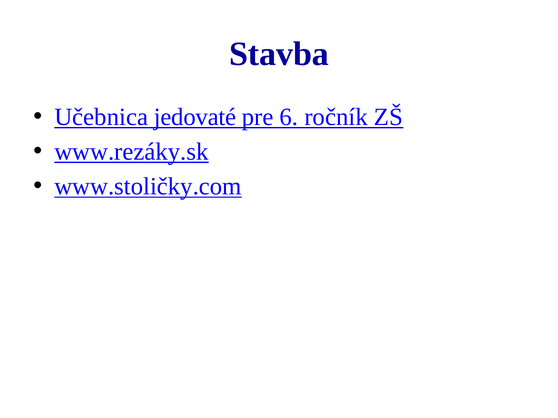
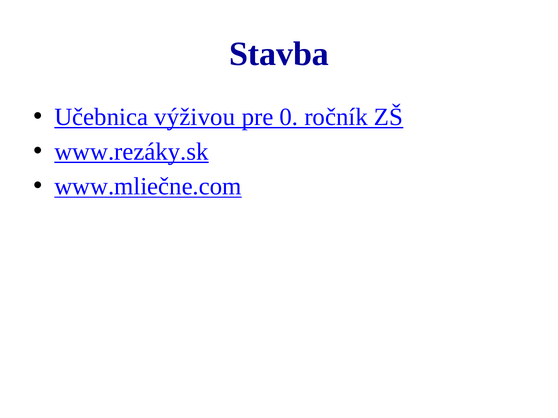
jedovaté: jedovaté -> výživou
6: 6 -> 0
www.stoličky.com: www.stoličky.com -> www.mliečne.com
